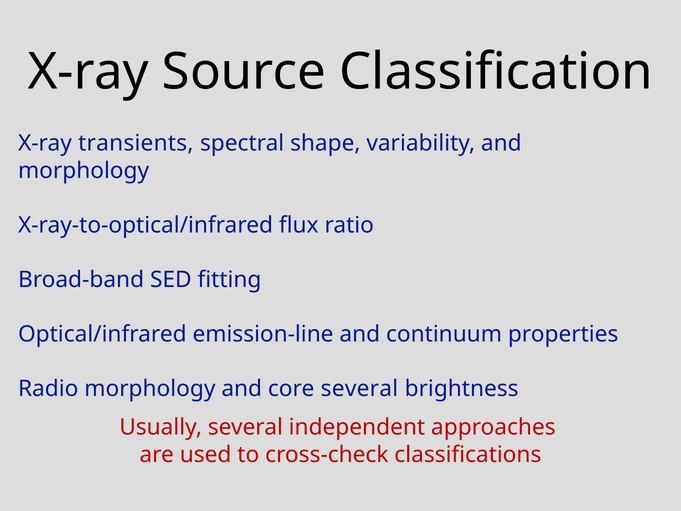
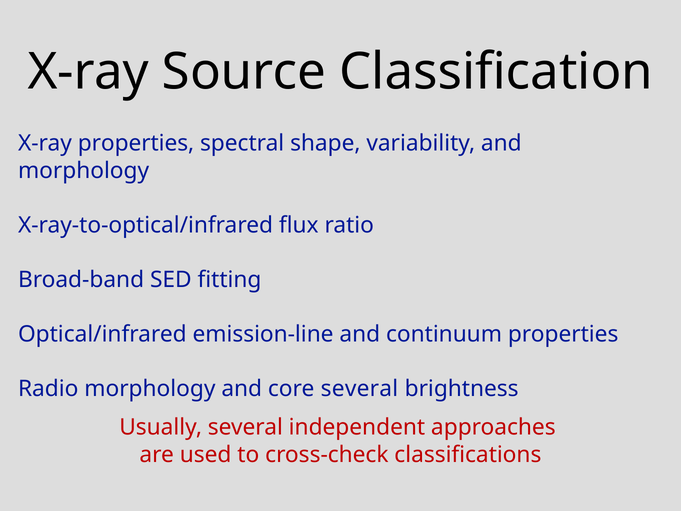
X-ray transients: transients -> properties
